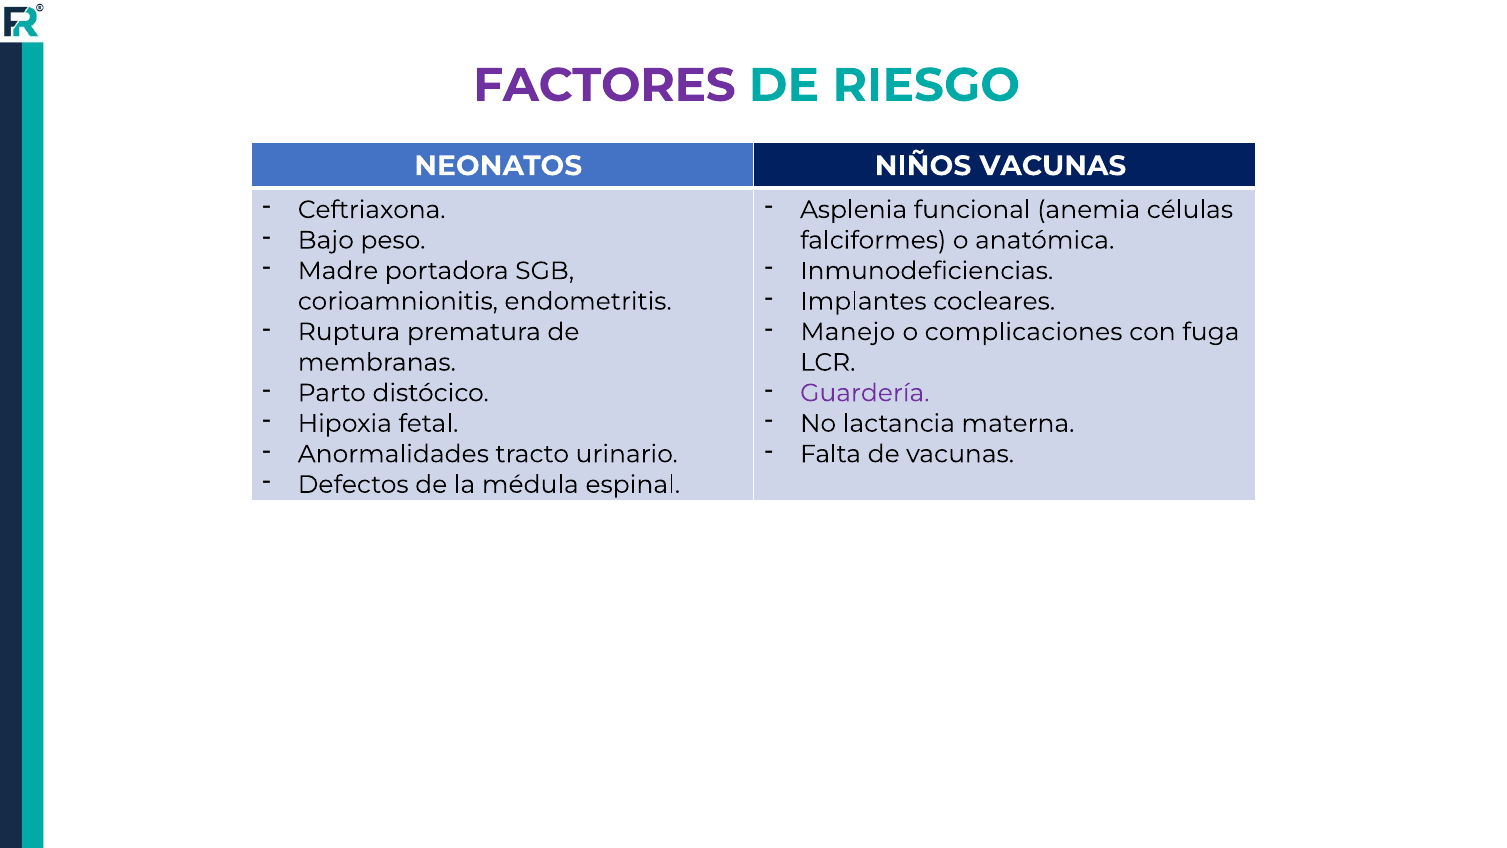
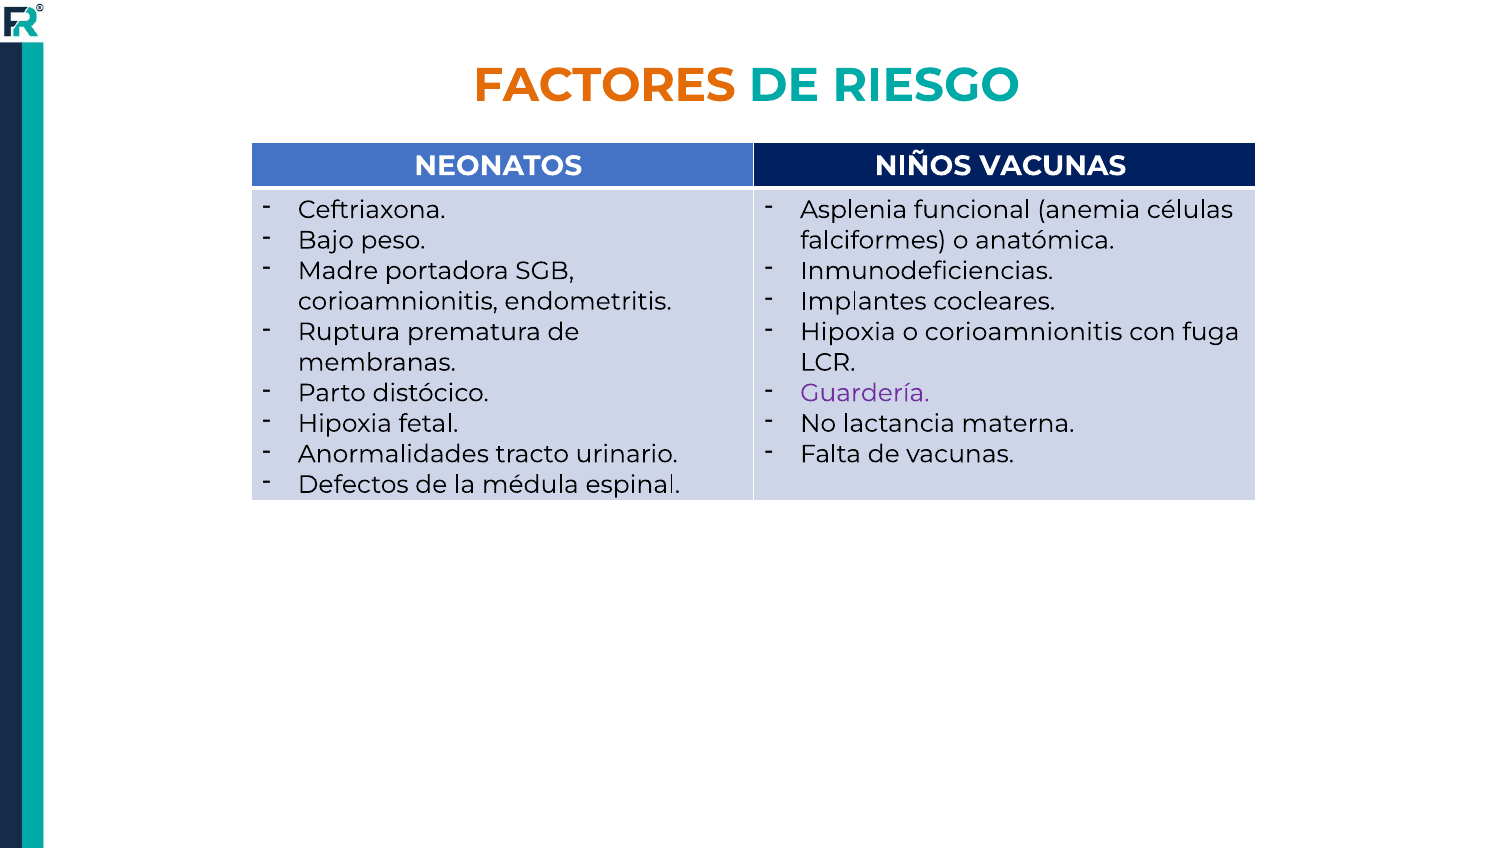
FACTORES colour: purple -> orange
Manejo at (848, 332): Manejo -> Hipoxia
o complicaciones: complicaciones -> corioamnionitis
